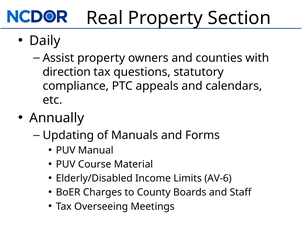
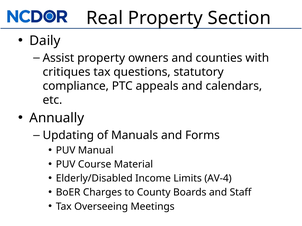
direction: direction -> critiques
AV-6: AV-6 -> AV-4
